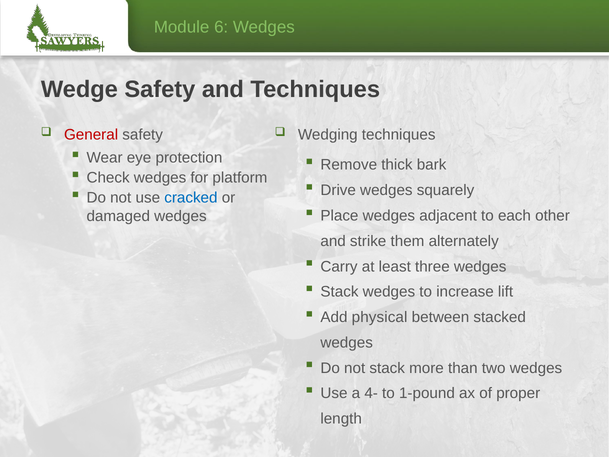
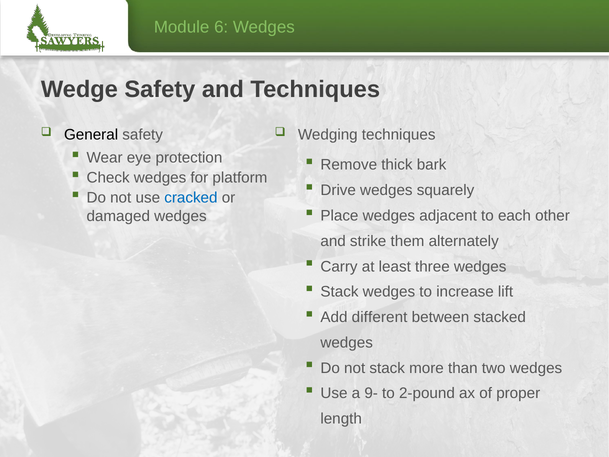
General colour: red -> black
physical: physical -> different
4-: 4- -> 9-
1-pound: 1-pound -> 2-pound
